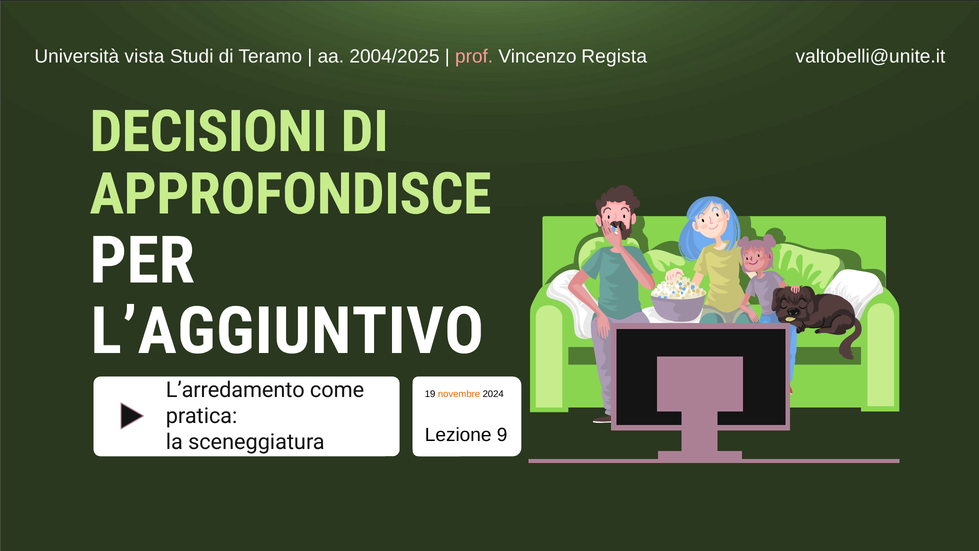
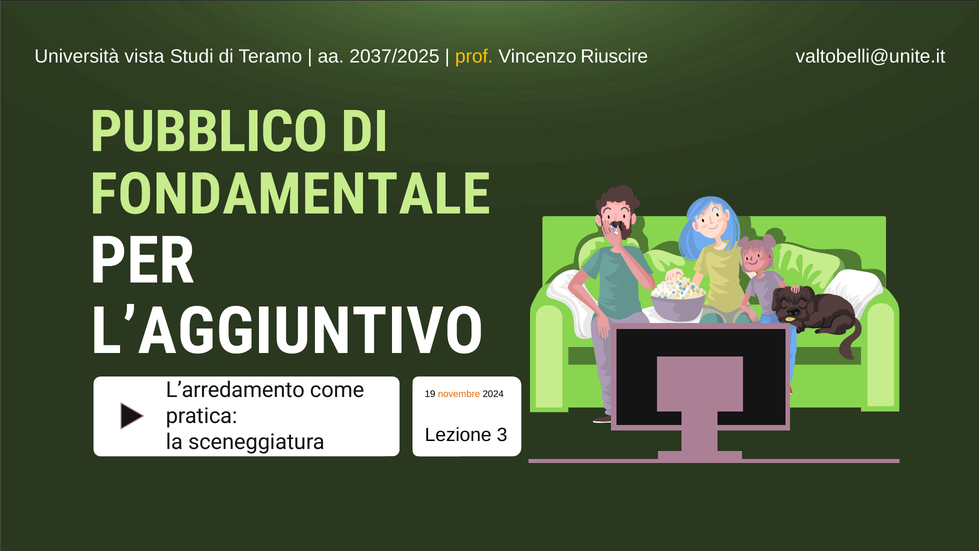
2004/2025: 2004/2025 -> 2037/2025
prof colour: pink -> yellow
Regista: Regista -> Riuscire
DECISIONI: DECISIONI -> PUBBLICO
APPROFONDISCE: APPROFONDISCE -> FONDAMENTALE
9: 9 -> 3
